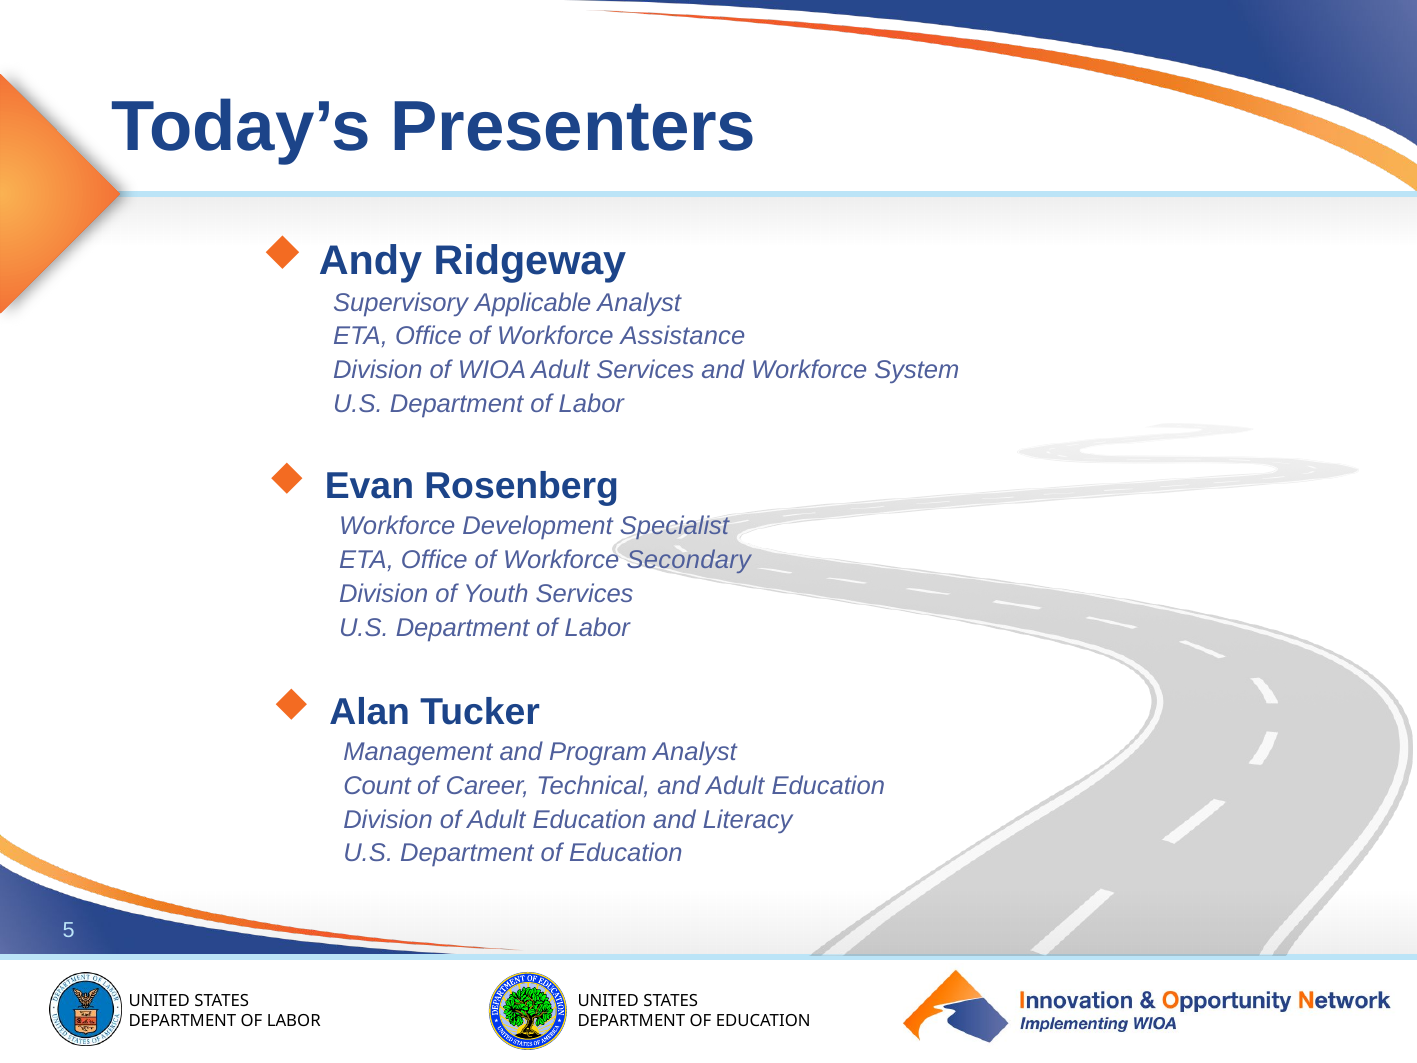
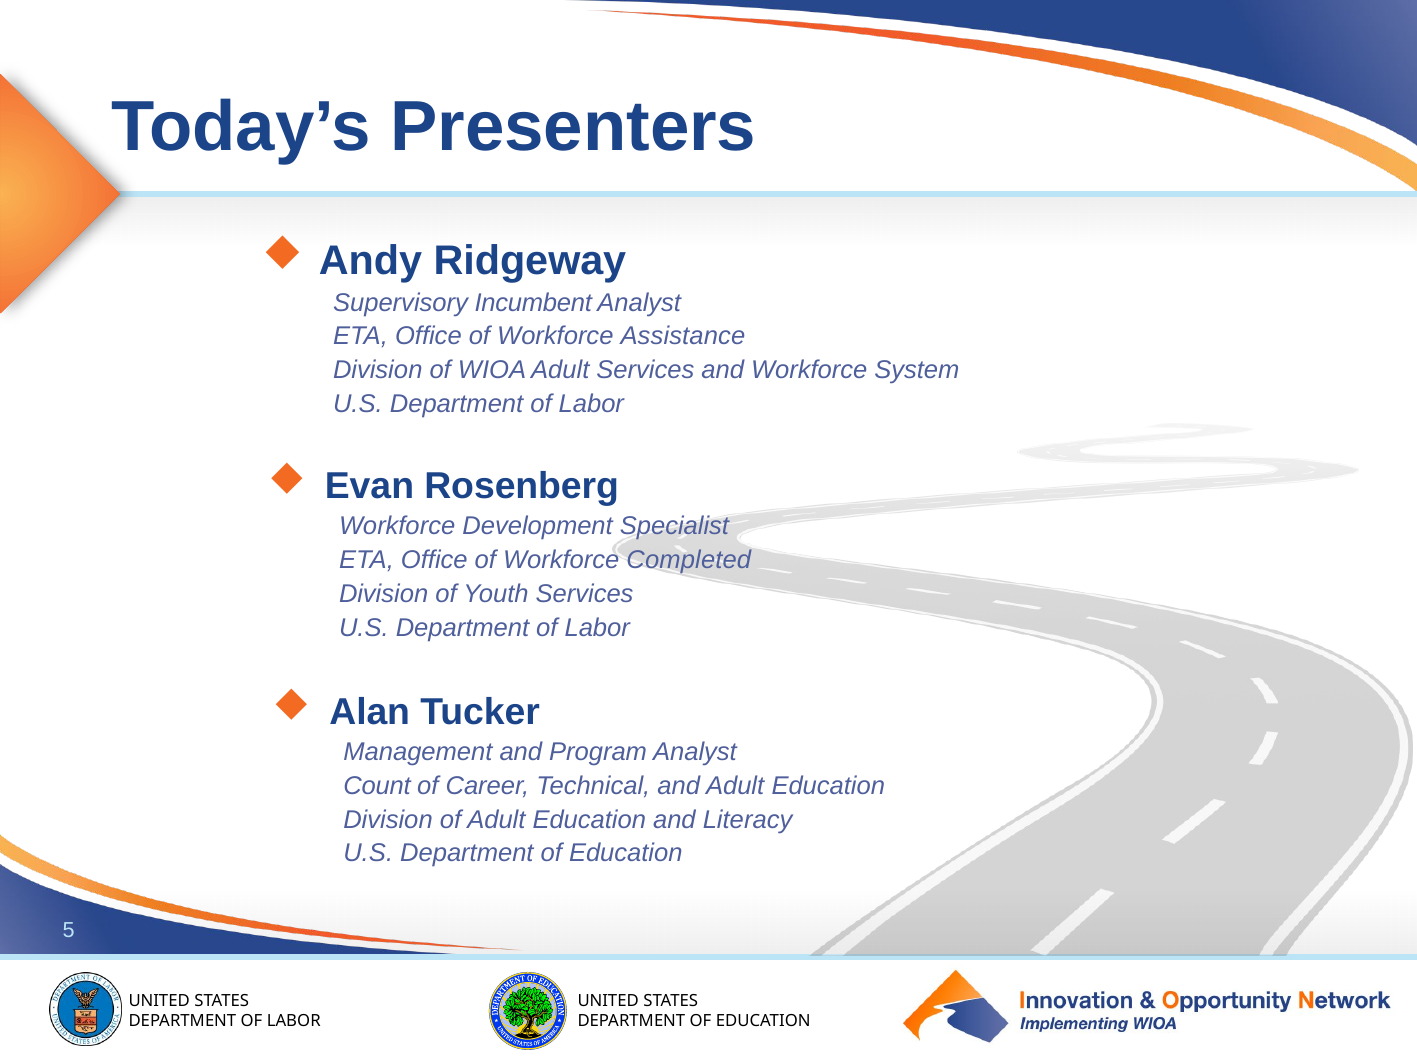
Applicable: Applicable -> Incumbent
Secondary: Secondary -> Completed
